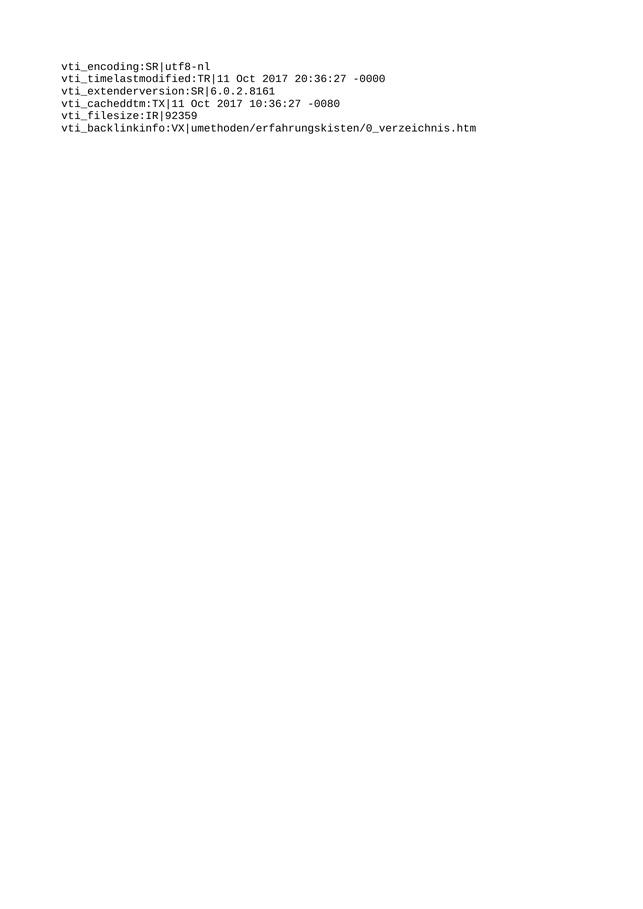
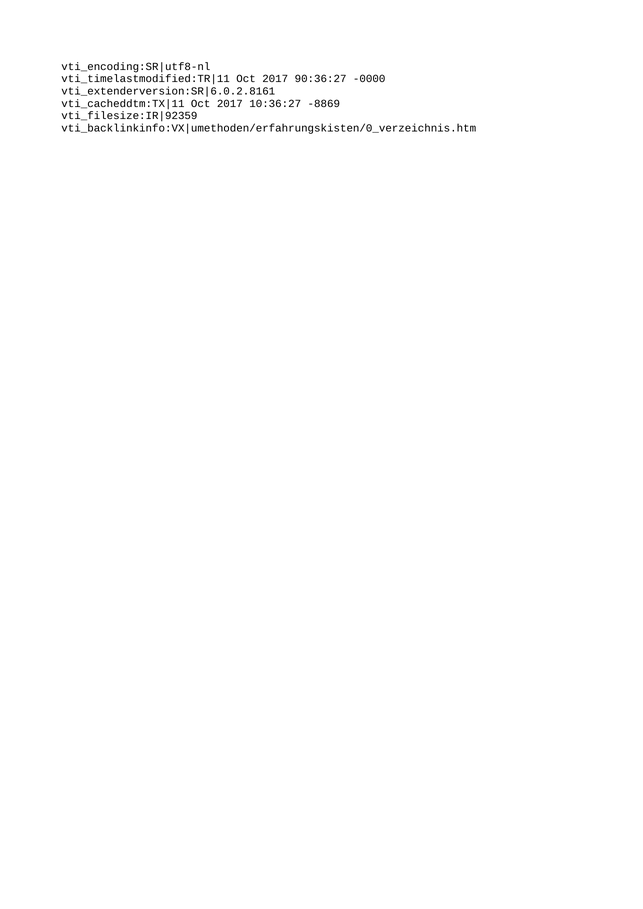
20:36:27: 20:36:27 -> 90:36:27
-0080: -0080 -> -8869
